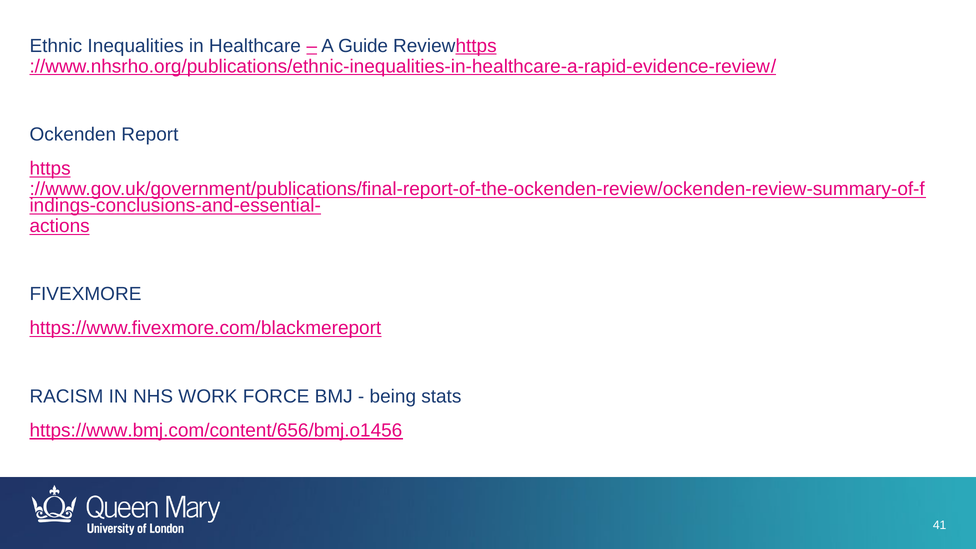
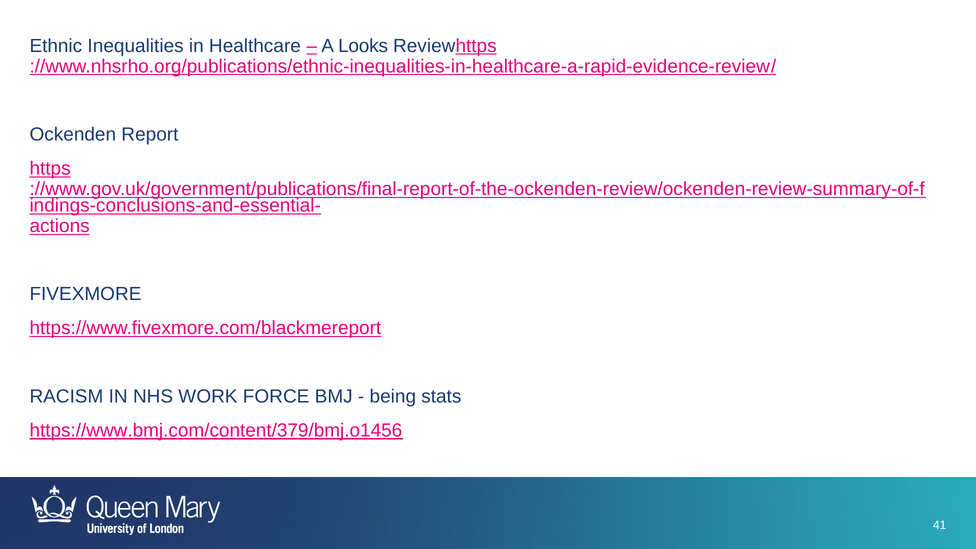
Guide: Guide -> Looks
https://www.bmj.com/content/656/bmj.o1456: https://www.bmj.com/content/656/bmj.o1456 -> https://www.bmj.com/content/379/bmj.o1456
